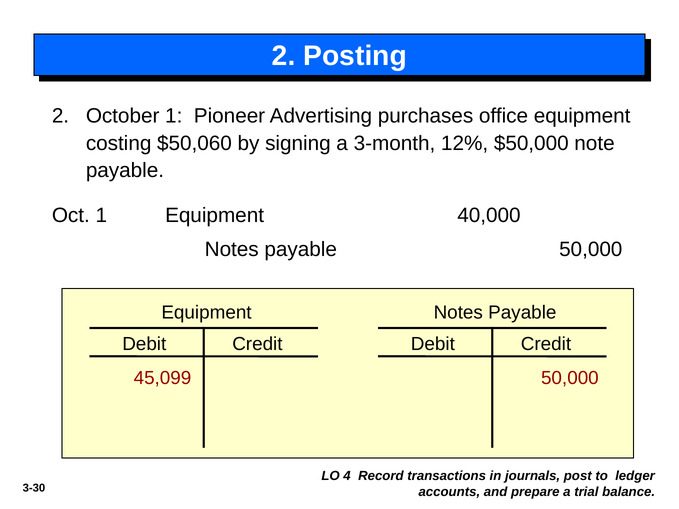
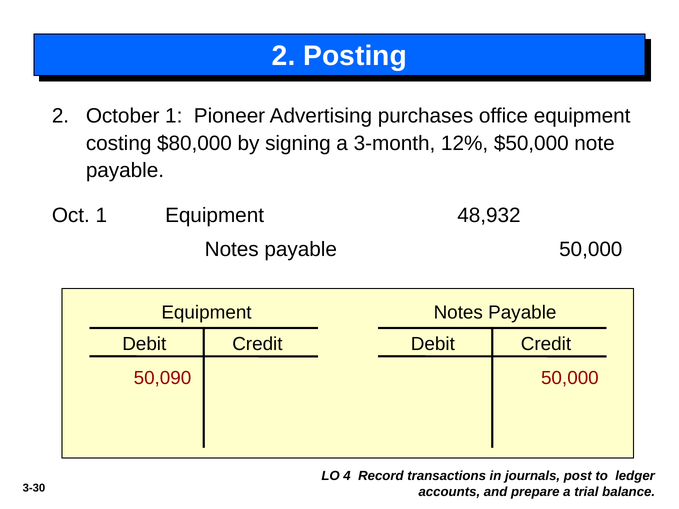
$50,060: $50,060 -> $80,000
40,000: 40,000 -> 48,932
45,099: 45,099 -> 50,090
